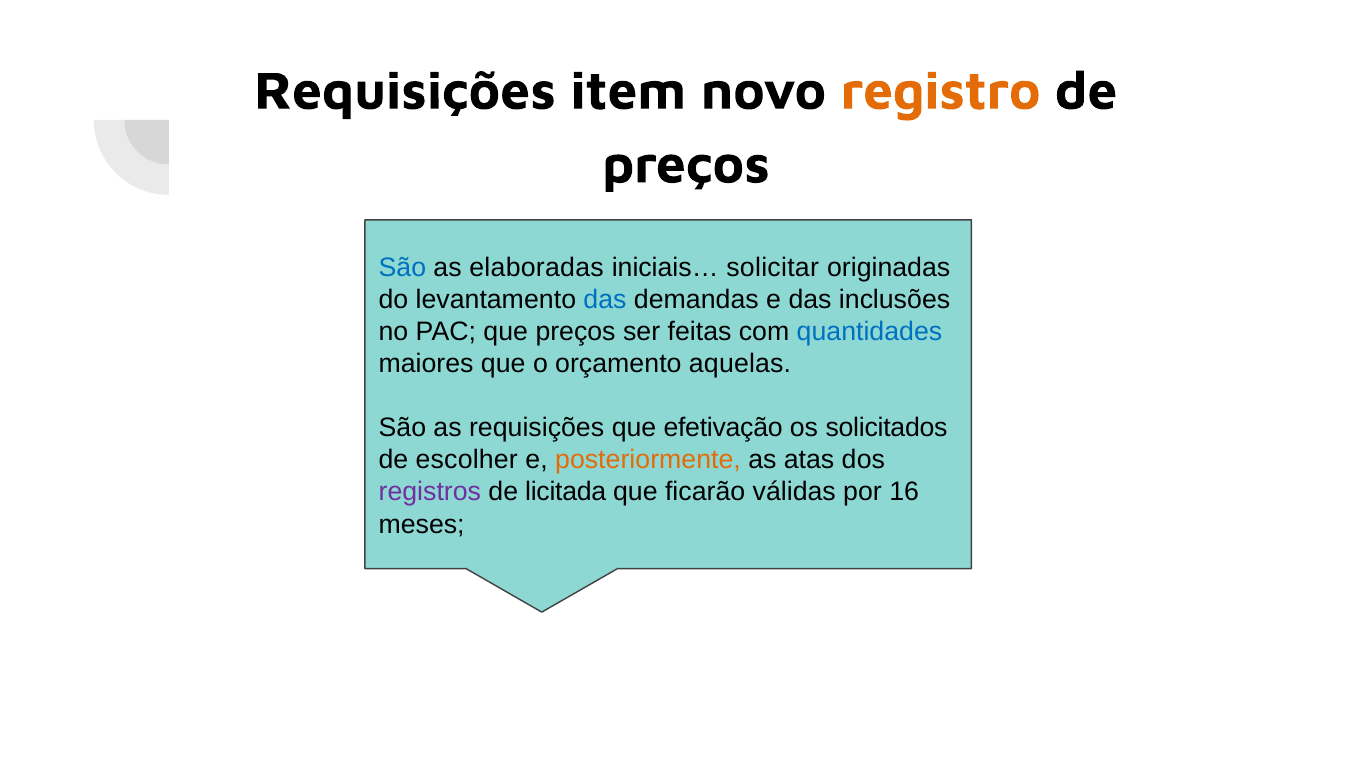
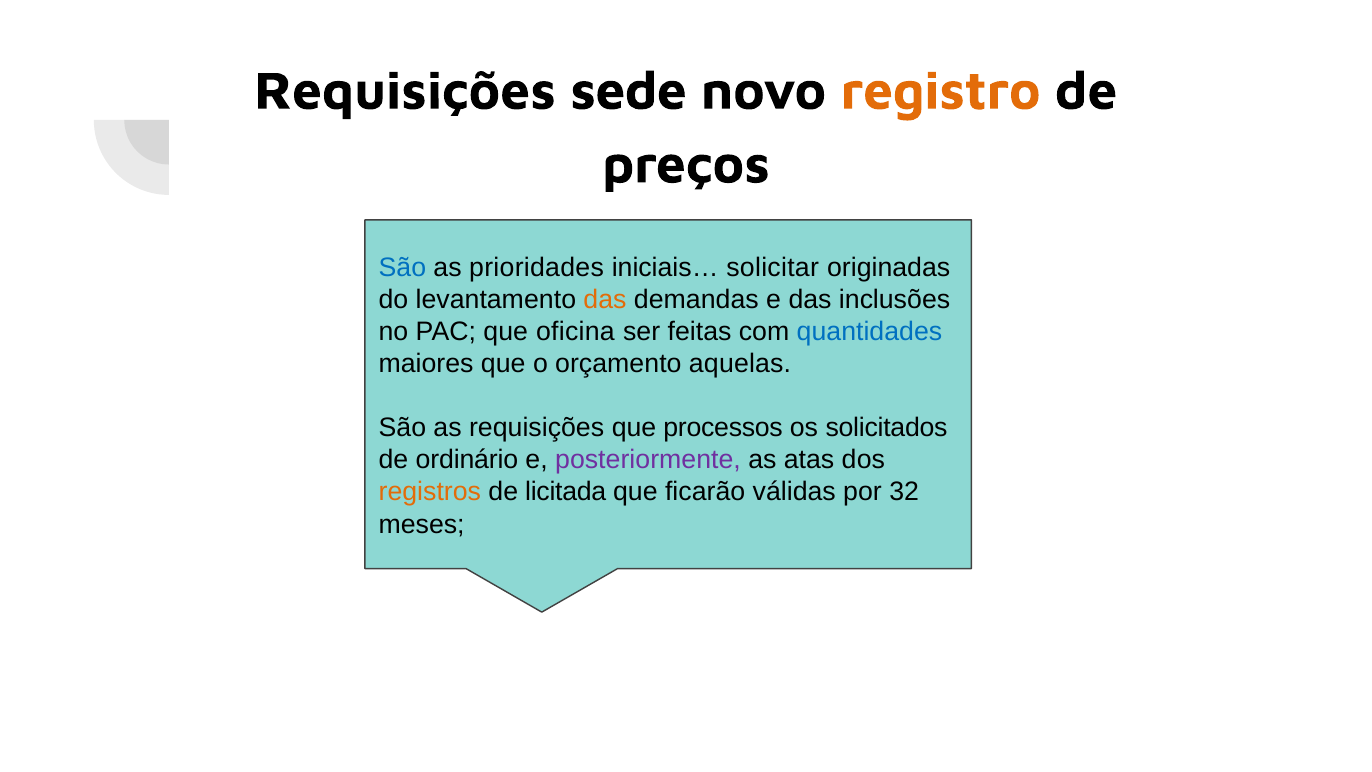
item: item -> sede
elaboradas: elaboradas -> prioridades
das at (605, 300) colour: blue -> orange
que preços: preços -> oficina
efetivação: efetivação -> processos
escolher: escolher -> ordinário
posteriormente colour: orange -> purple
registros colour: purple -> orange
16: 16 -> 32
